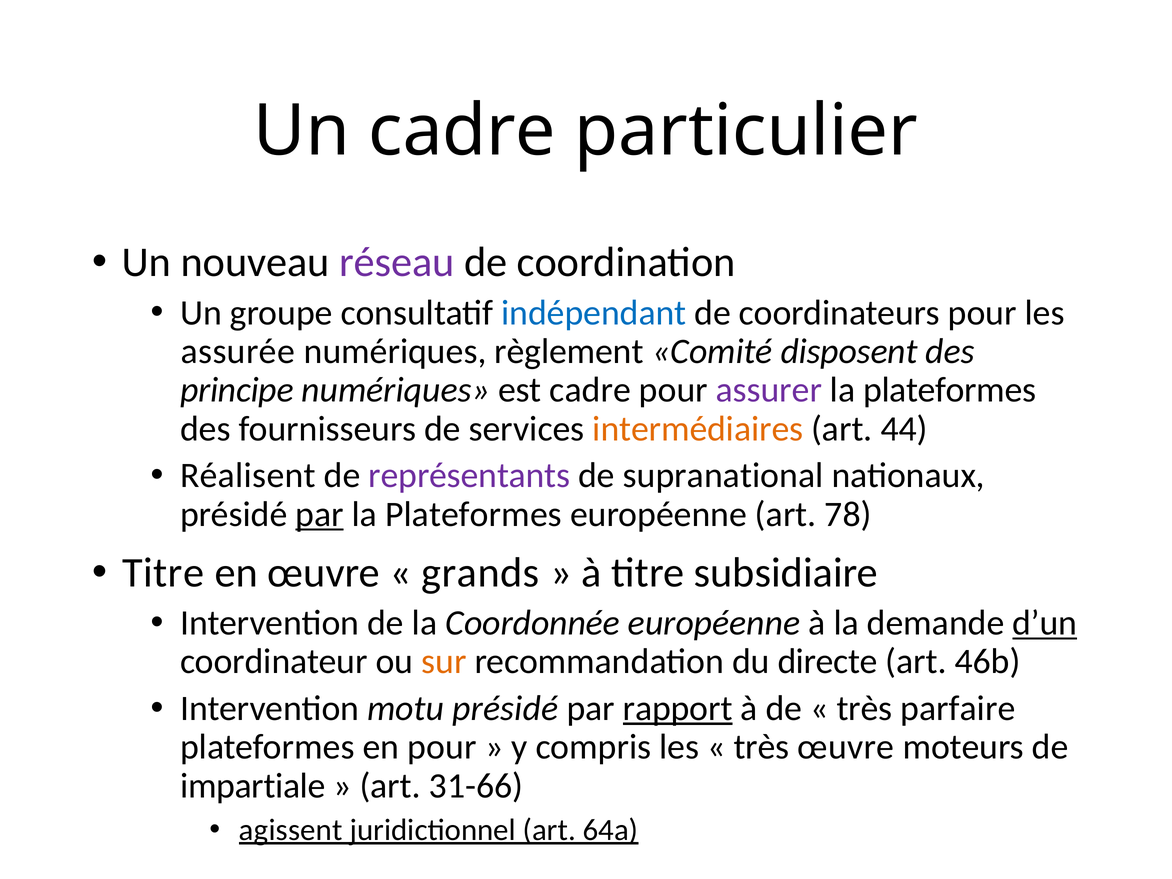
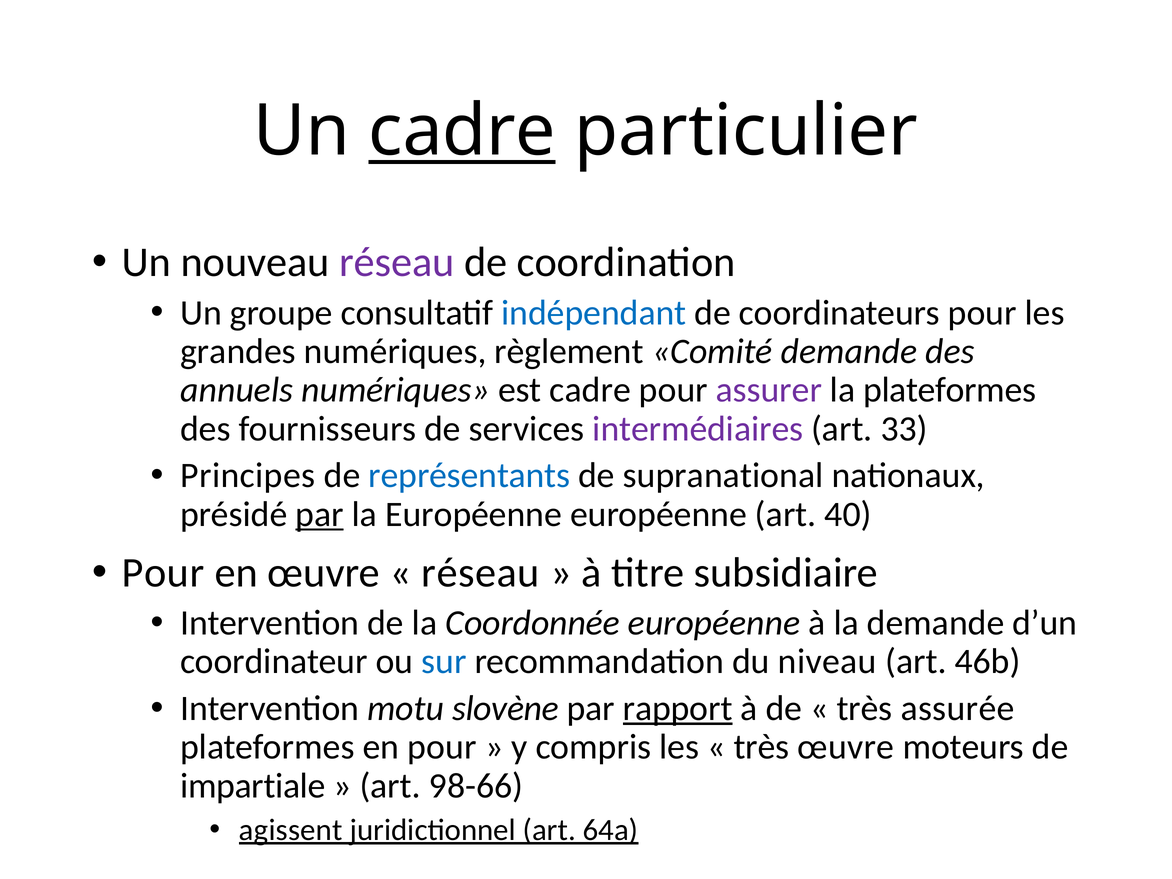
cadre at (462, 131) underline: none -> present
assurée: assurée -> grandes
Comité disposent: disposent -> demande
principe: principe -> annuels
intermédiaires colour: orange -> purple
44: 44 -> 33
Réalisent: Réalisent -> Principes
représentants colour: purple -> blue
Plateformes at (474, 514): Plateformes -> Européenne
78: 78 -> 40
Titre at (163, 573): Titre -> Pour
grands at (480, 573): grands -> réseau
d’un underline: present -> none
sur colour: orange -> blue
directe: directe -> niveau
motu présidé: présidé -> slovène
parfaire: parfaire -> assurée
31-66: 31-66 -> 98-66
